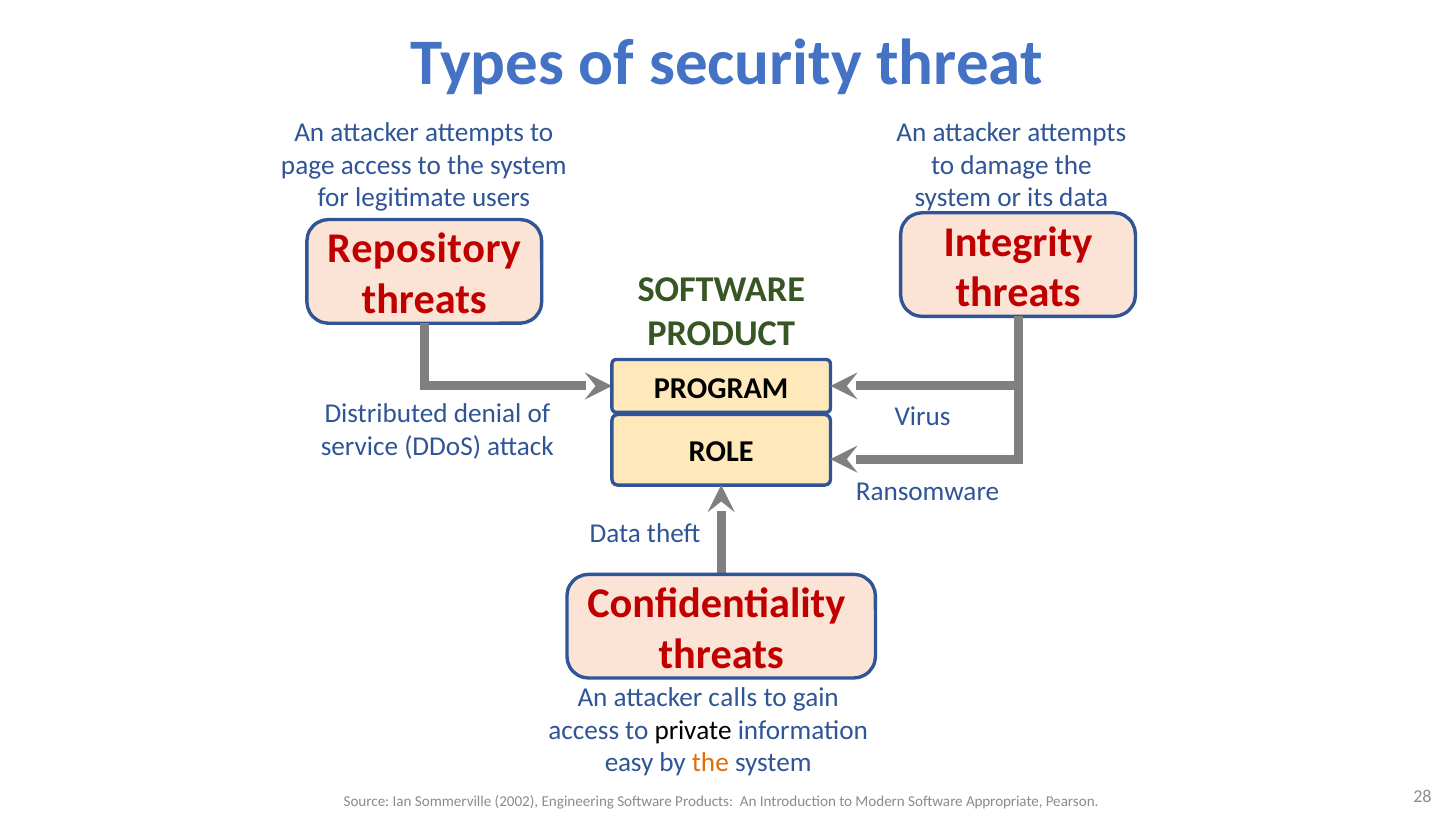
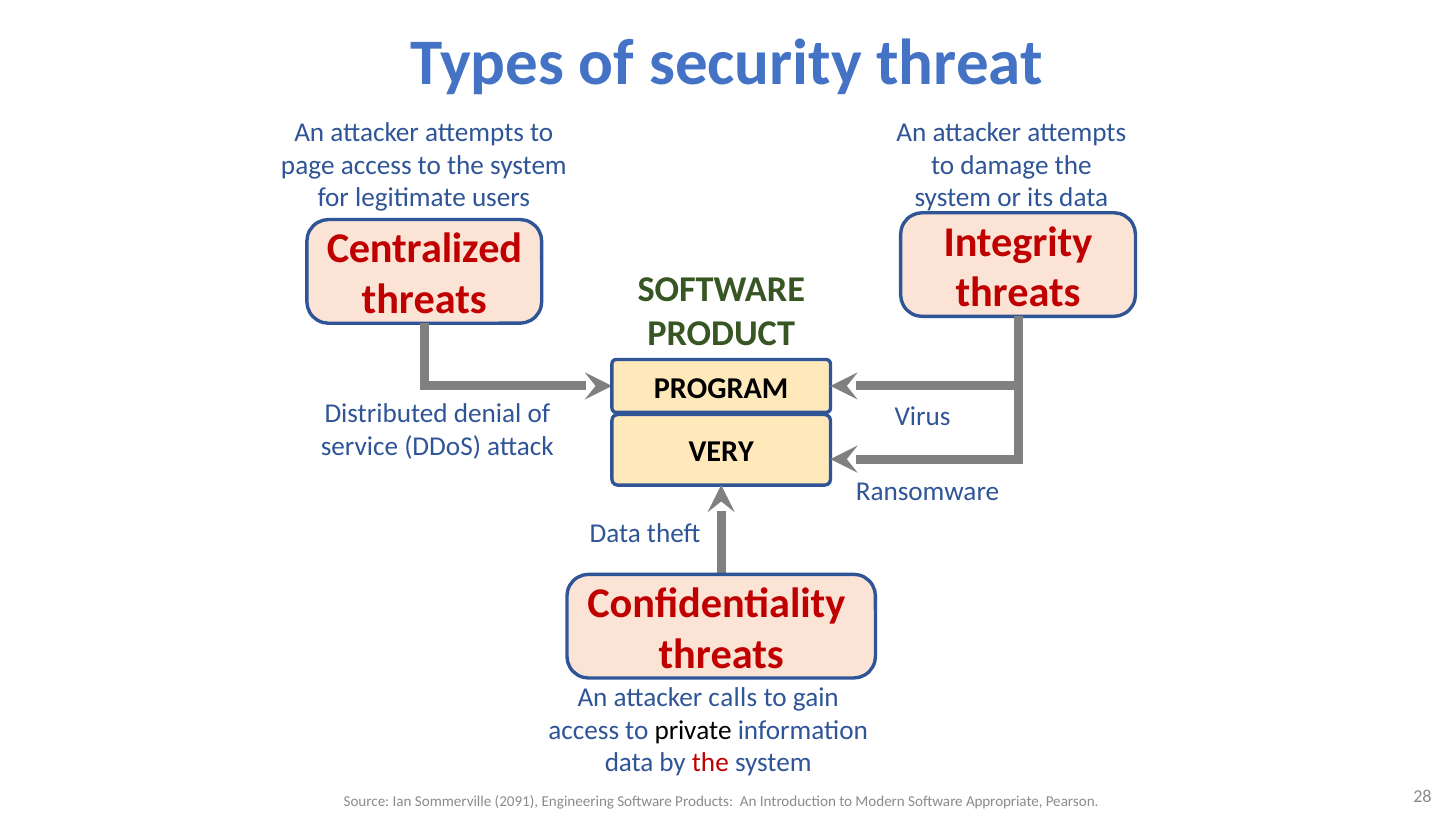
Repository: Repository -> Centralized
ROLE: ROLE -> VERY
easy at (629, 763): easy -> data
the at (710, 763) colour: orange -> red
2002: 2002 -> 2091
